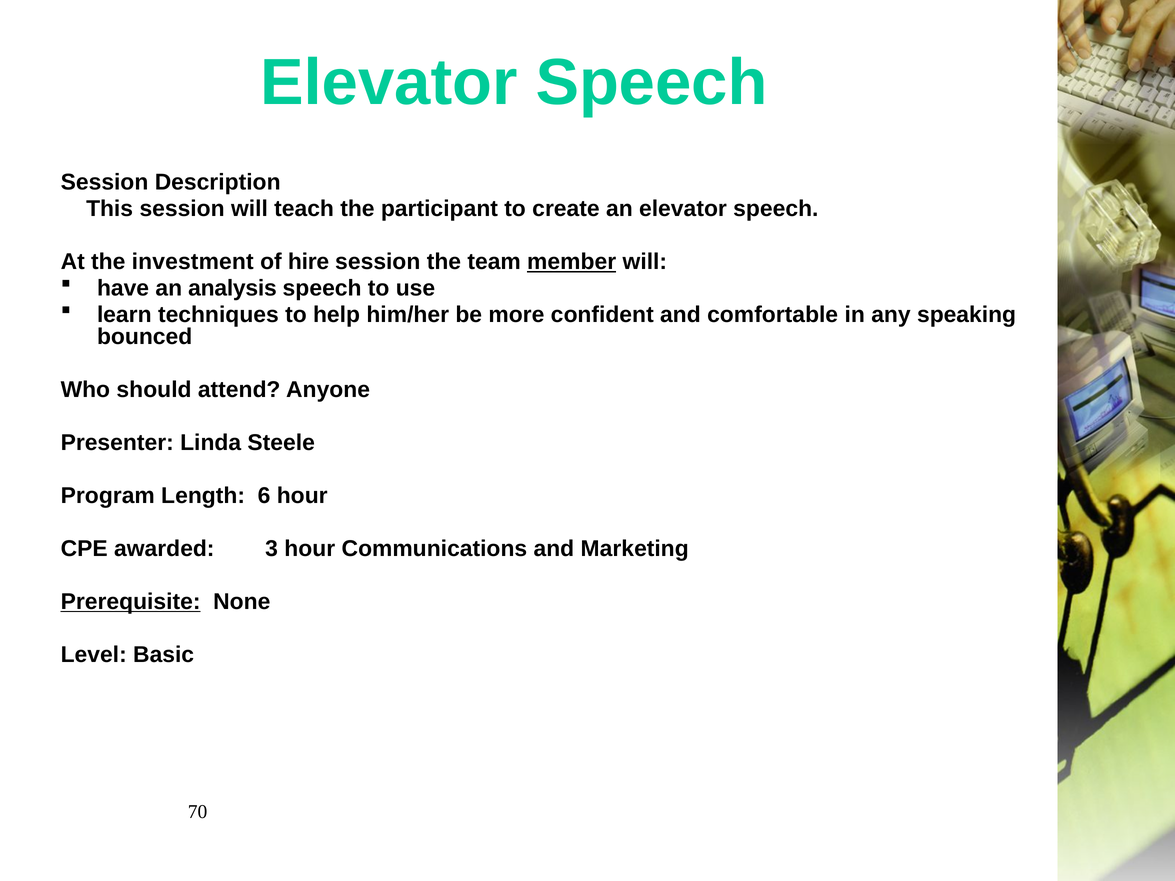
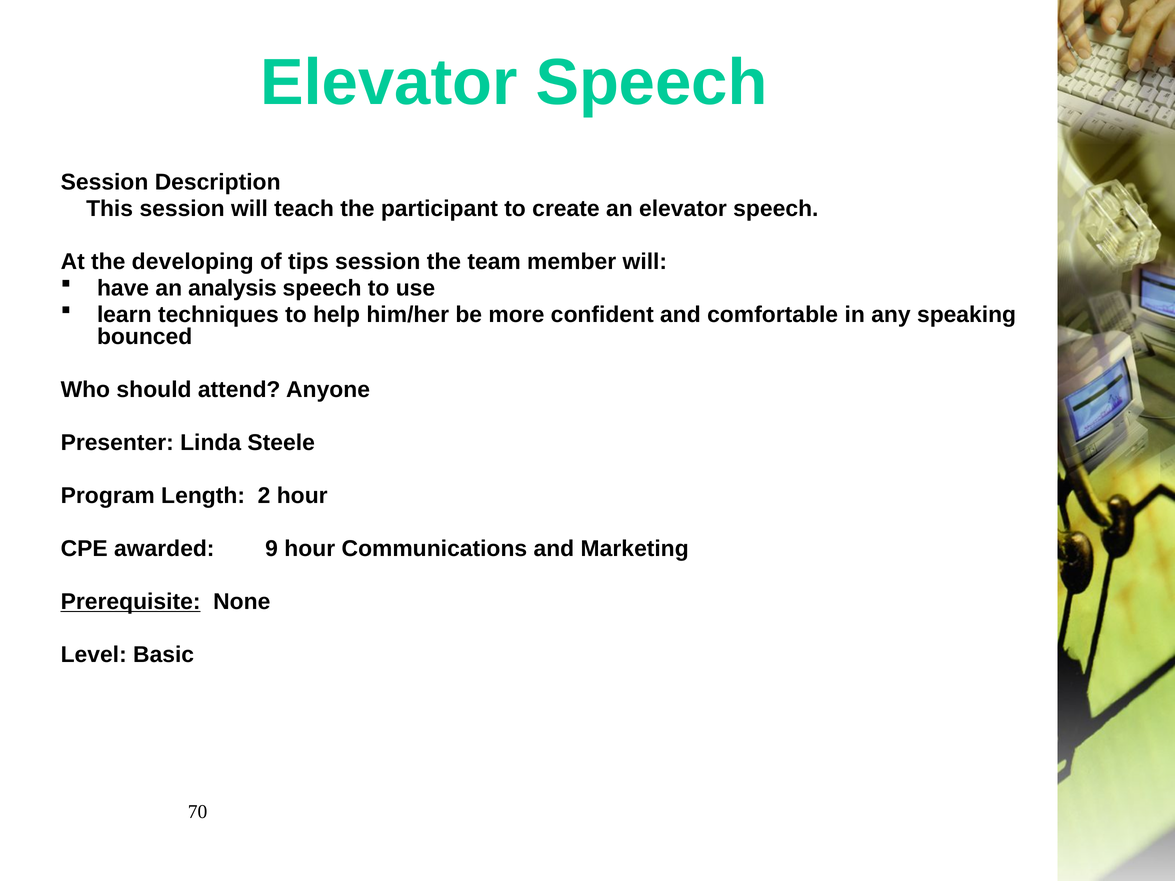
investment: investment -> developing
hire: hire -> tips
member underline: present -> none
6: 6 -> 2
3: 3 -> 9
